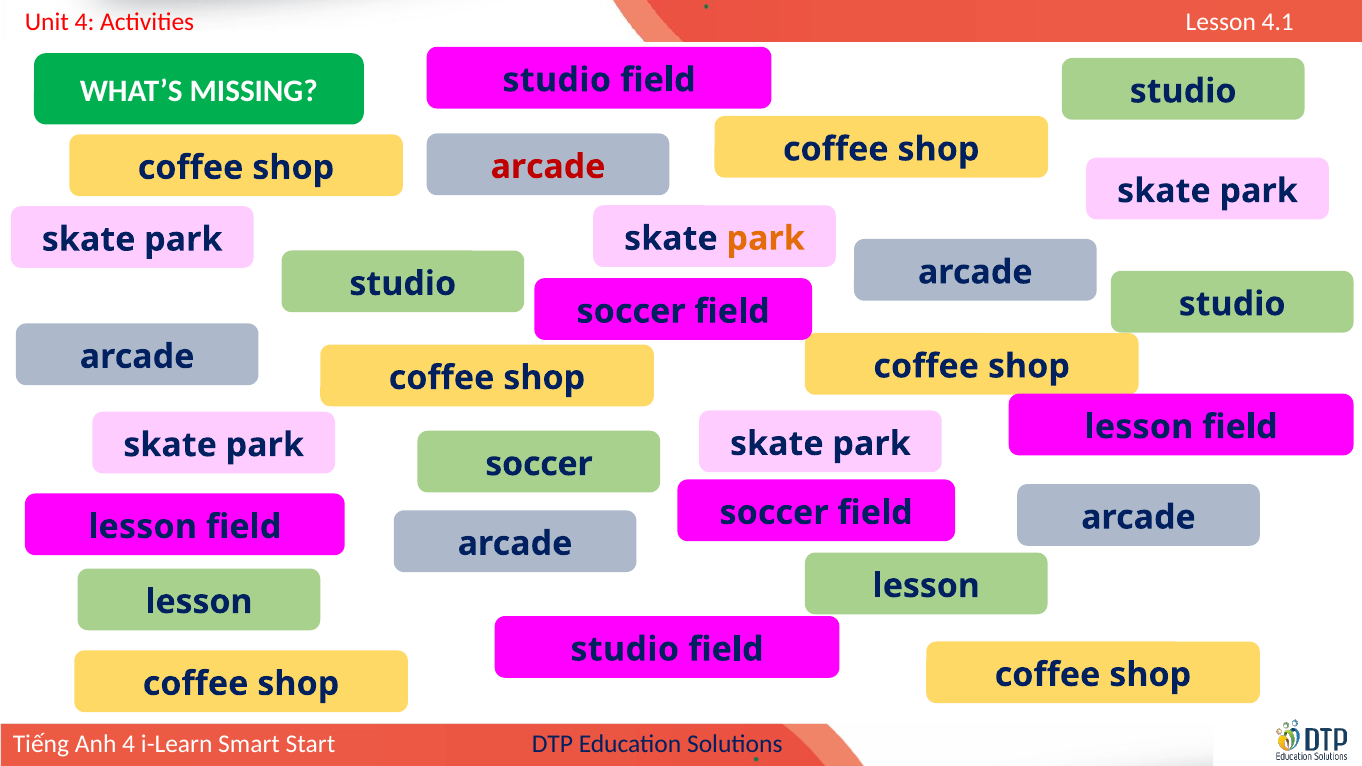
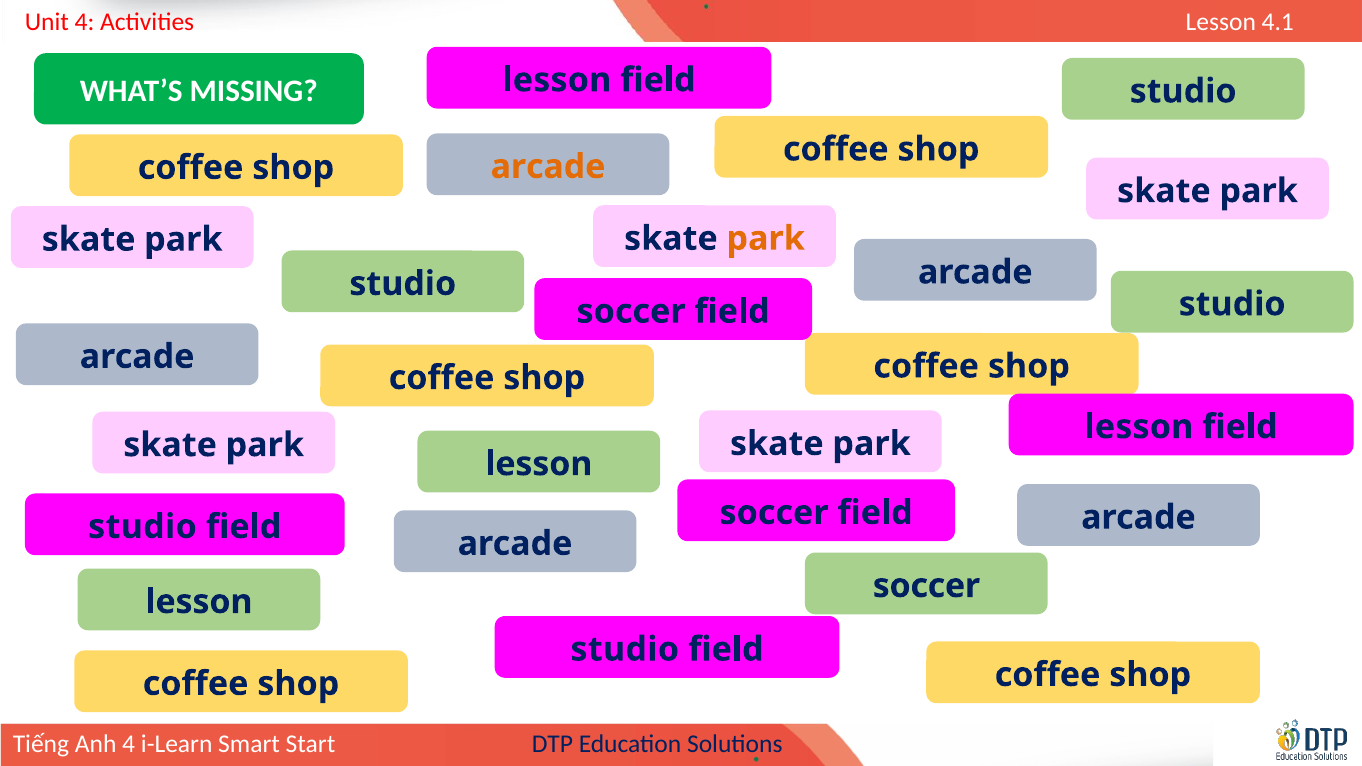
studio at (557, 80): studio -> lesson
arcade at (548, 167) colour: red -> orange
soccer at (539, 464): soccer -> lesson
lesson at (143, 527): lesson -> studio
lesson at (926, 586): lesson -> soccer
